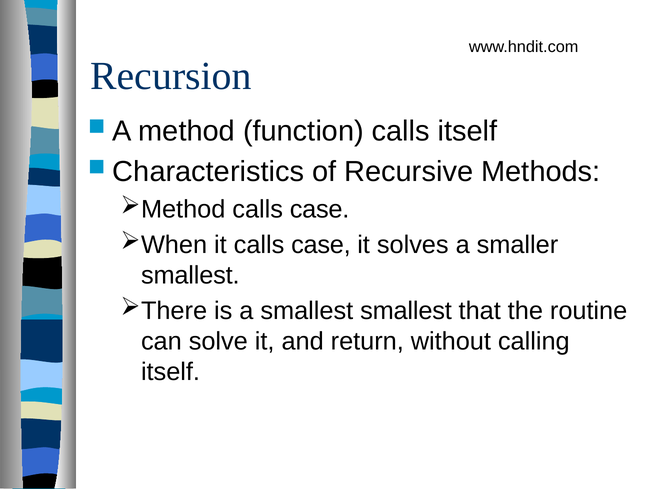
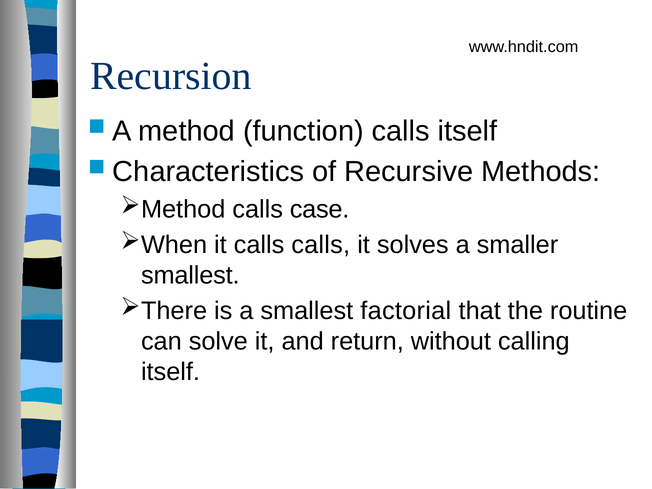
it calls case: case -> calls
smallest smallest: smallest -> factorial
